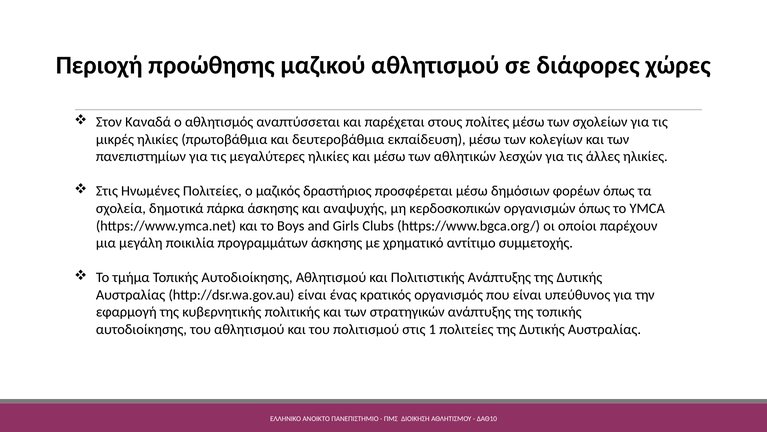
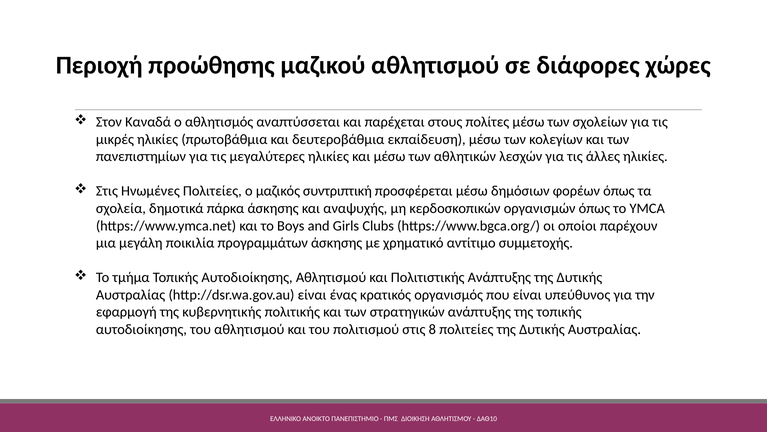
δραστήριος: δραστήριος -> συντριπτική
1: 1 -> 8
